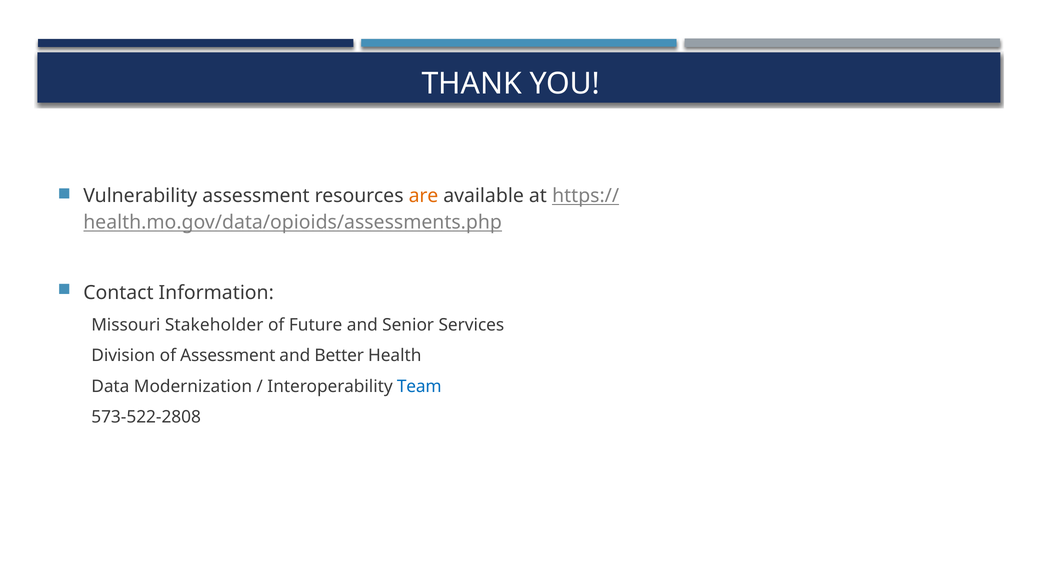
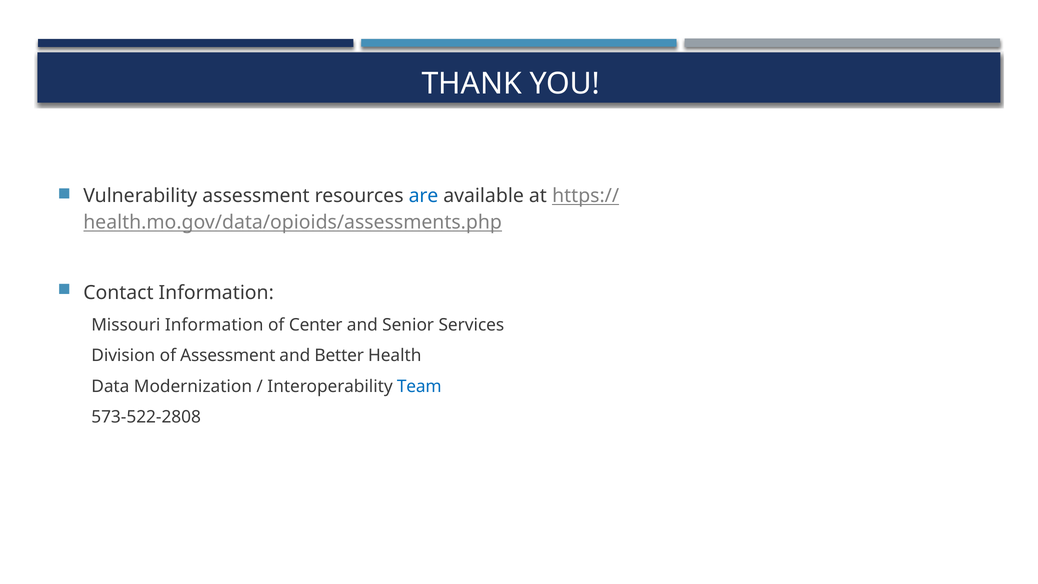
are colour: orange -> blue
Missouri Stakeholder: Stakeholder -> Information
Future: Future -> Center
